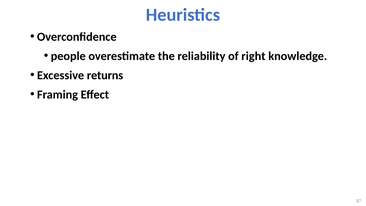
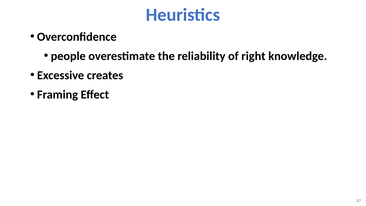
returns: returns -> creates
